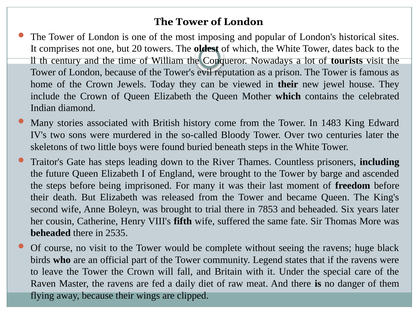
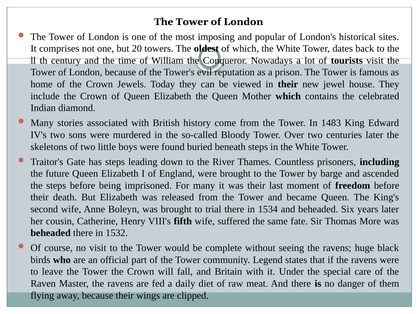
7853: 7853 -> 1534
2535: 2535 -> 1532
